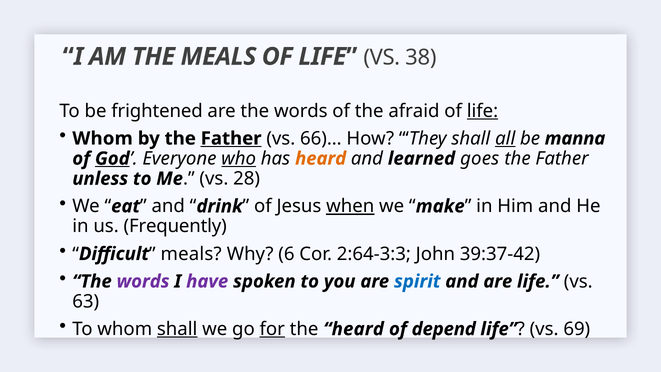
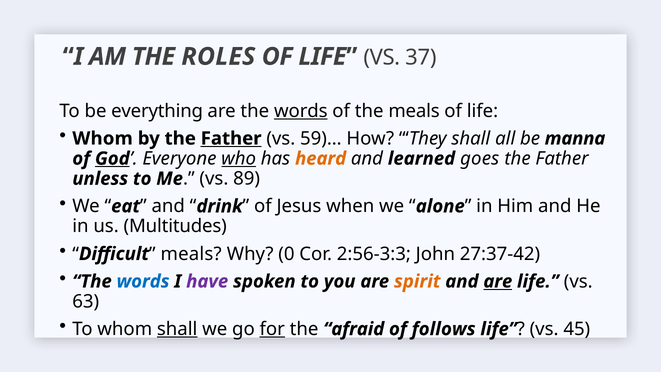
THE MEALS: MEALS -> ROLES
38: 38 -> 37
frightened: frightened -> everything
words at (301, 111) underline: none -> present
the afraid: afraid -> meals
life at (482, 111) underline: present -> none
66)…: 66)… -> 59)…
all underline: present -> none
28: 28 -> 89
when underline: present -> none
make: make -> alone
Frequently: Frequently -> Multitudes
6: 6 -> 0
2:64-3:3: 2:64-3:3 -> 2:56-3:3
39:37-42: 39:37-42 -> 27:37-42
words at (143, 281) colour: purple -> blue
spirit colour: blue -> orange
are at (498, 281) underline: none -> present
the heard: heard -> afraid
depend: depend -> follows
69: 69 -> 45
